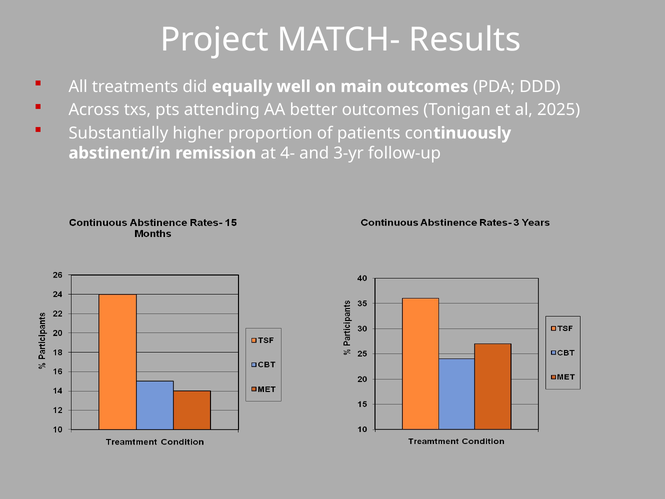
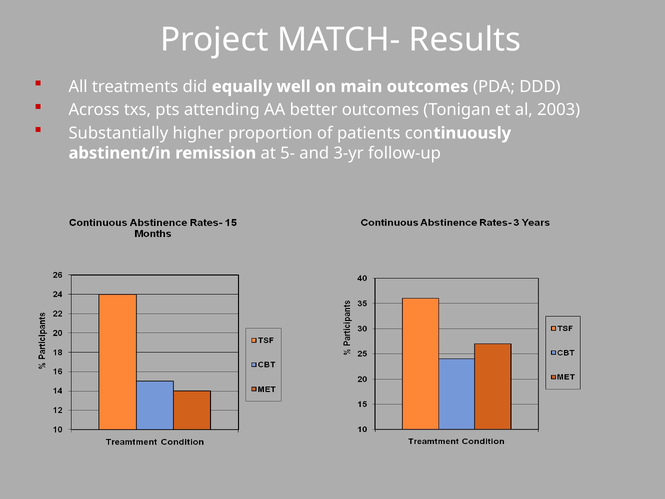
2025: 2025 -> 2003
4-: 4- -> 5-
